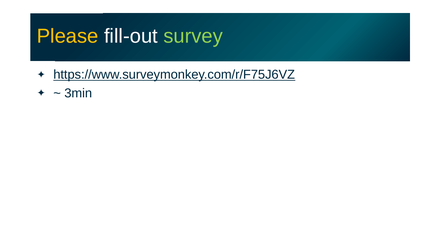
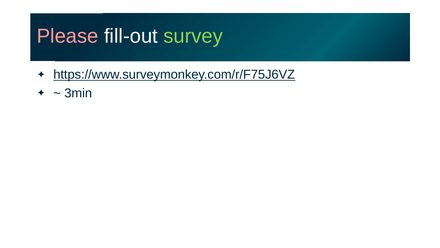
Please colour: yellow -> pink
